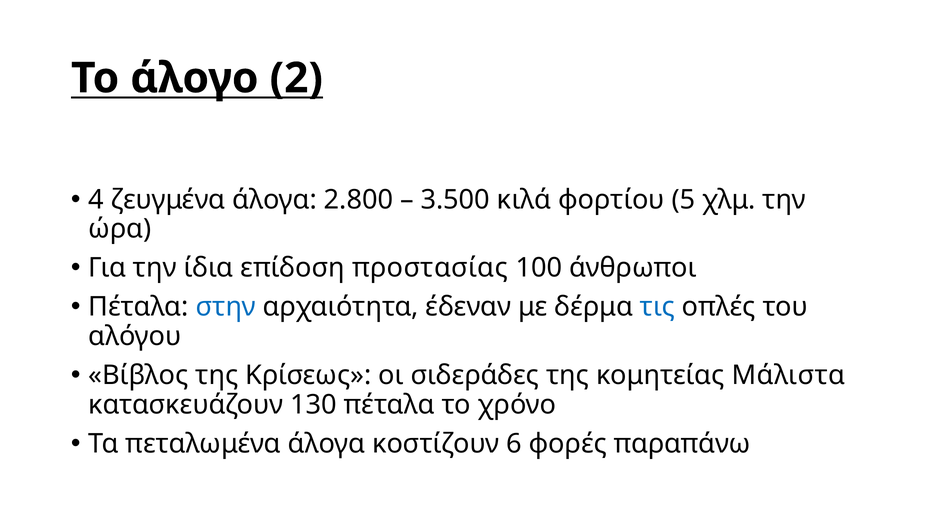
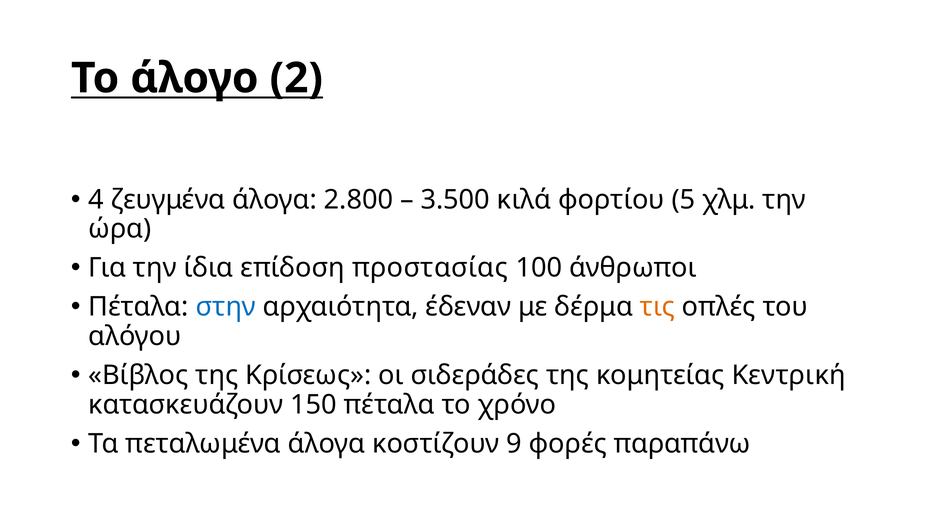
τις colour: blue -> orange
Μάλιστα: Μάλιστα -> Κεντρική
130: 130 -> 150
6: 6 -> 9
